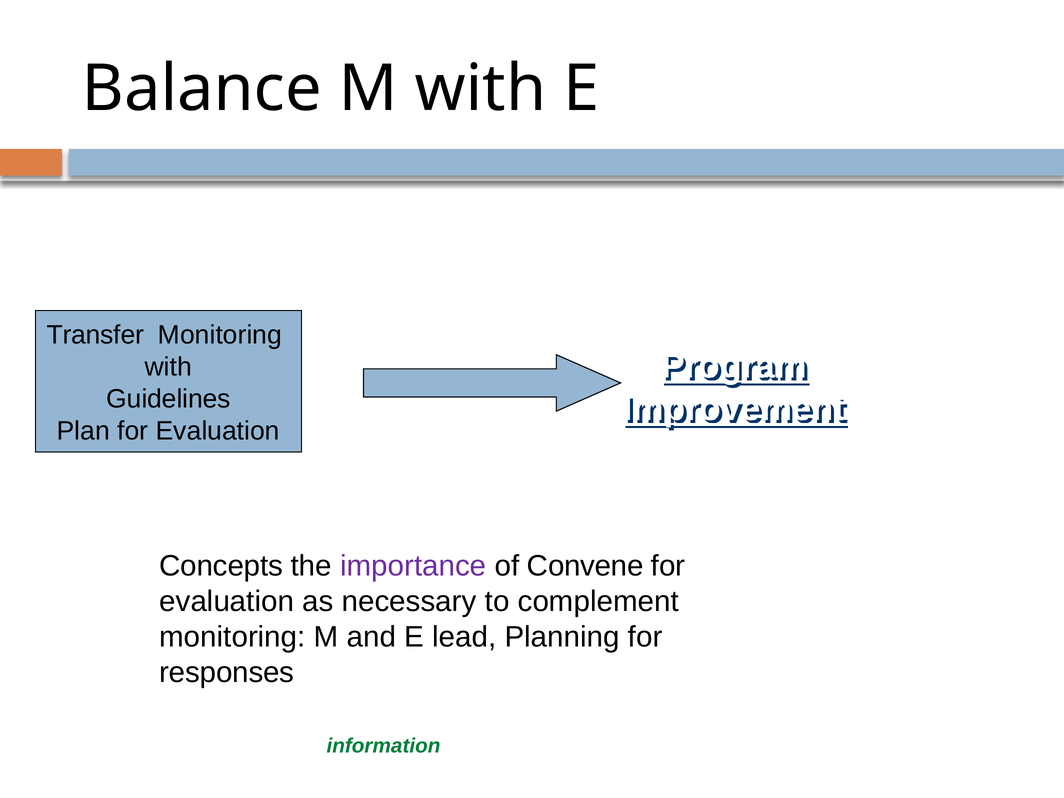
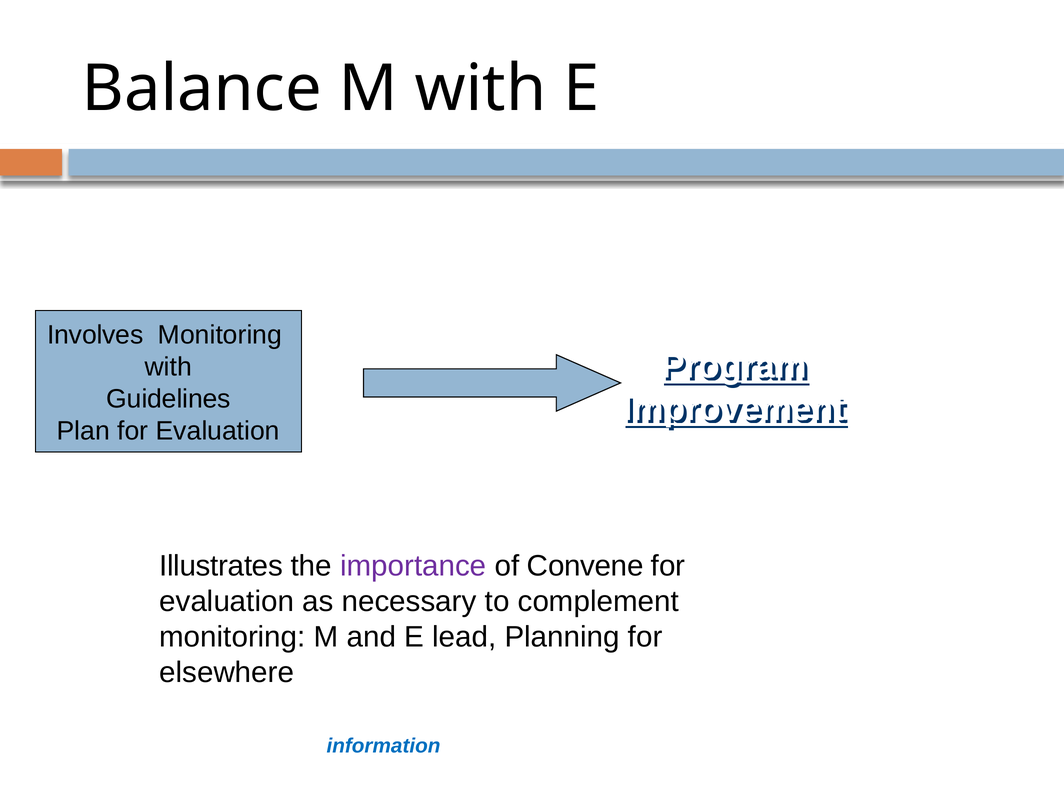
Transfer: Transfer -> Involves
Concepts: Concepts -> Illustrates
responses: responses -> elsewhere
information at (383, 746) colour: green -> blue
